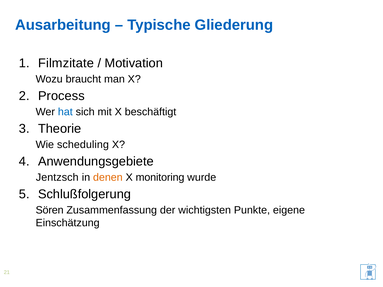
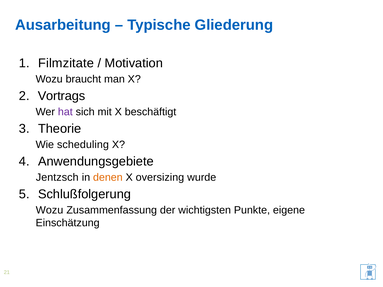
Process: Process -> Vortrags
hat colour: blue -> purple
monitoring: monitoring -> oversizing
Sören at (50, 210): Sören -> Wozu
